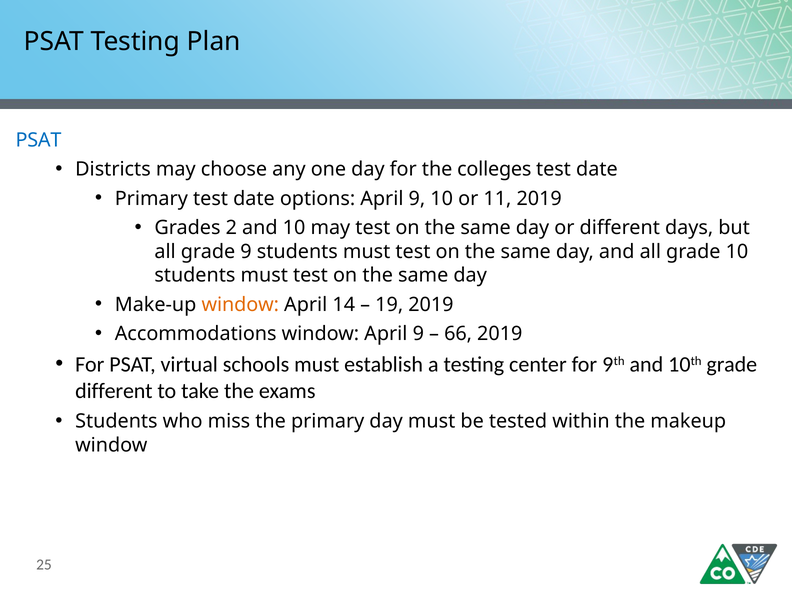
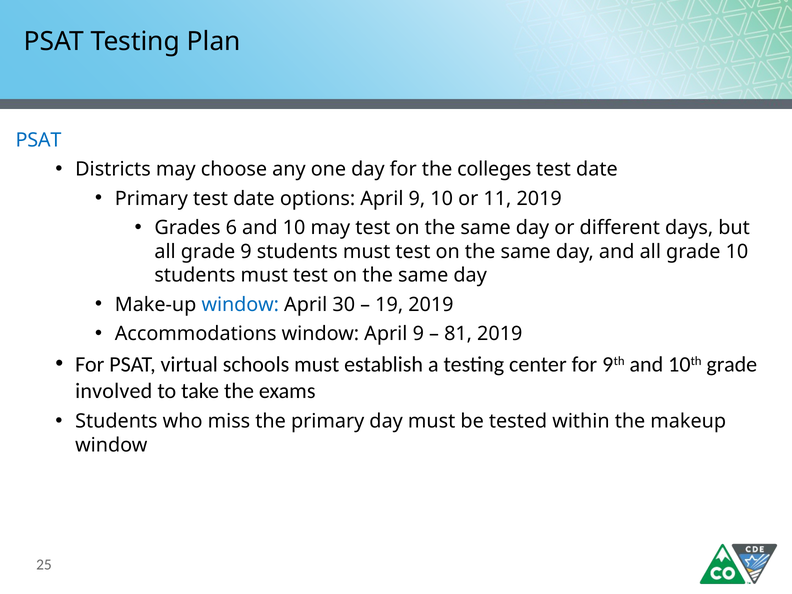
2: 2 -> 6
window at (240, 304) colour: orange -> blue
14: 14 -> 30
66: 66 -> 81
different at (114, 391): different -> involved
